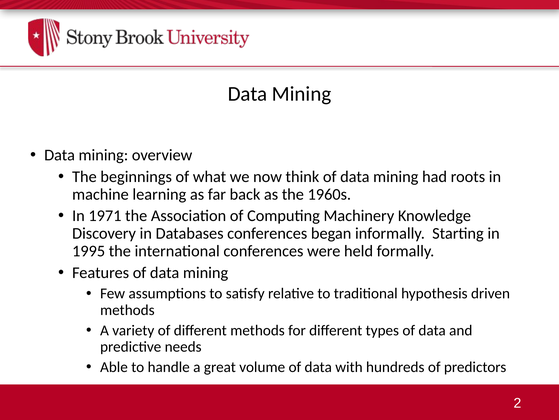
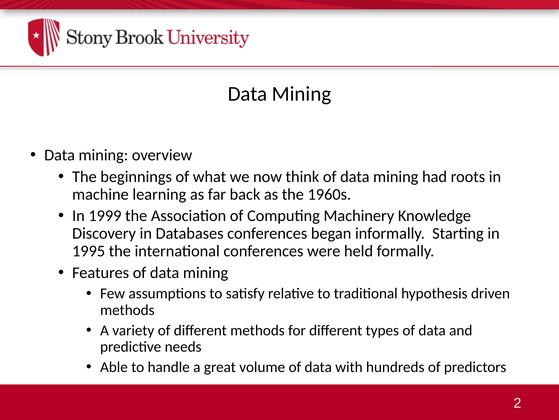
1971: 1971 -> 1999
